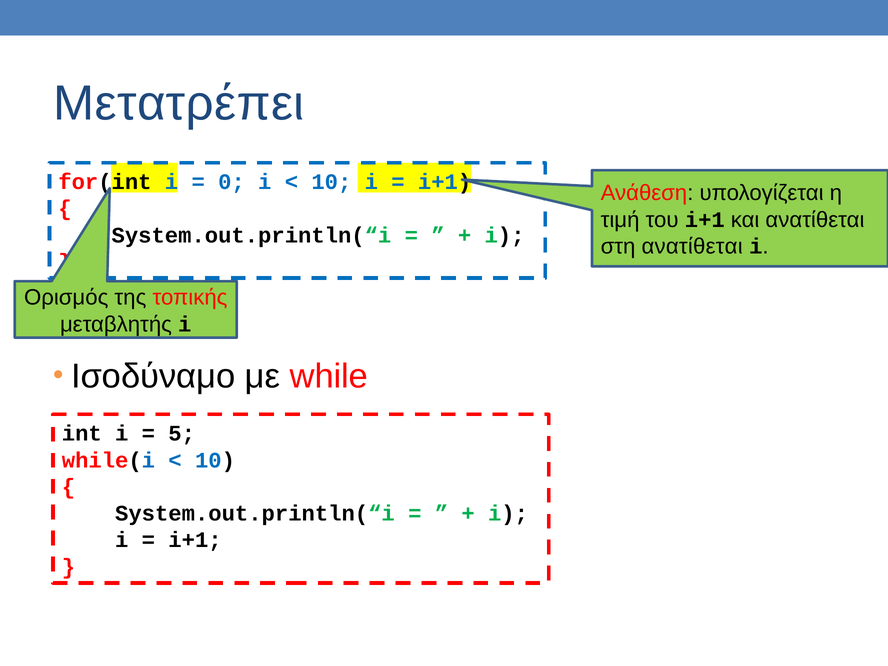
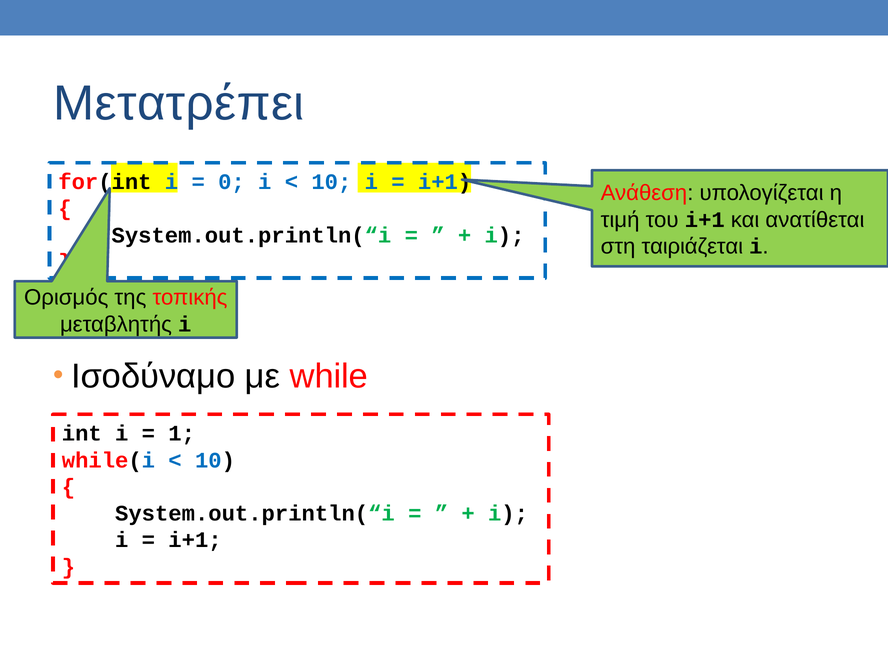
στη ανατίθεται: ανατίθεται -> ταιριάζεται
5: 5 -> 1
